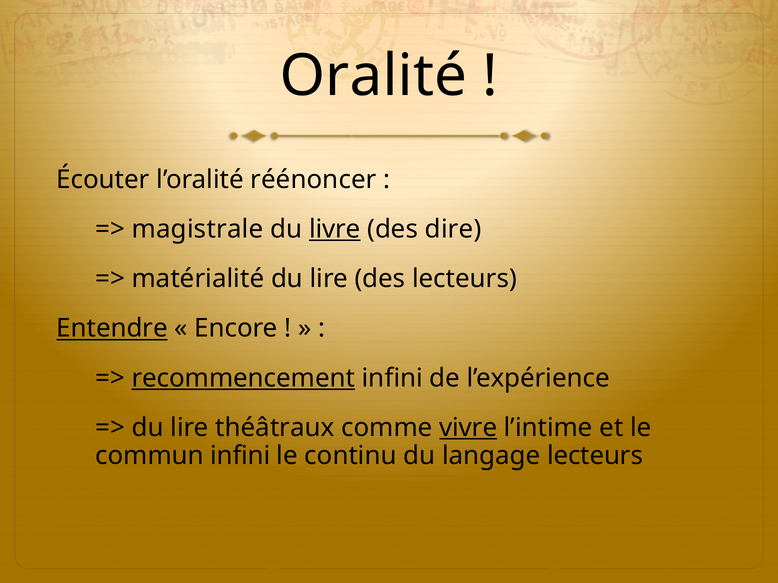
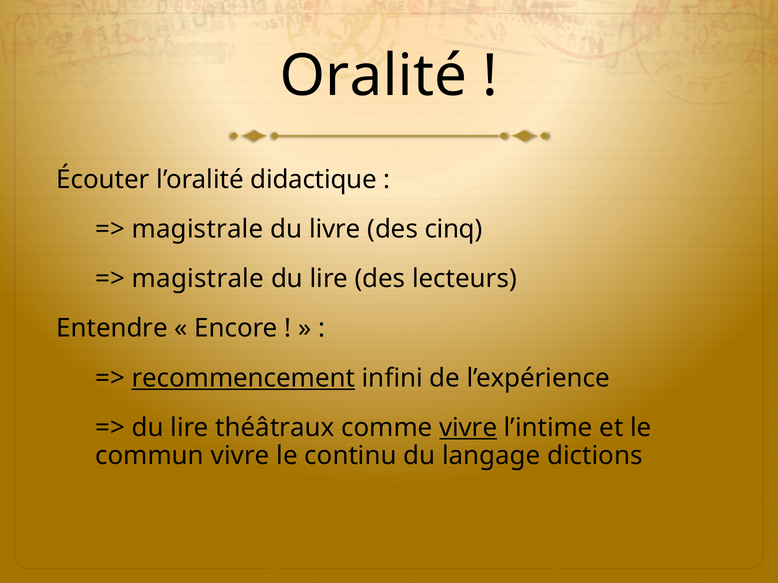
réénoncer: réénoncer -> didactique
livre underline: present -> none
dire: dire -> cinq
matérialité at (198, 279): matérialité -> magistrale
Entendre underline: present -> none
commun infini: infini -> vivre
langage lecteurs: lecteurs -> dictions
